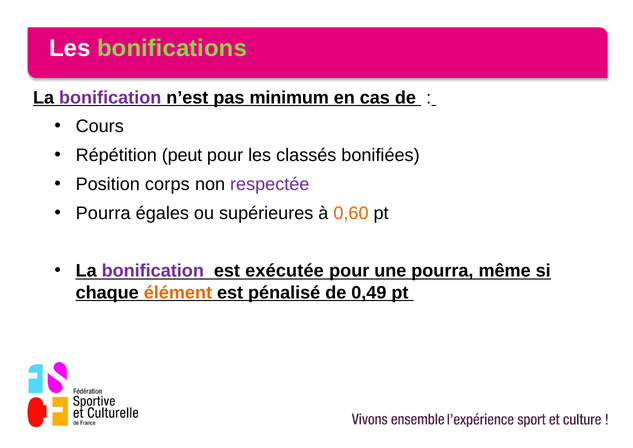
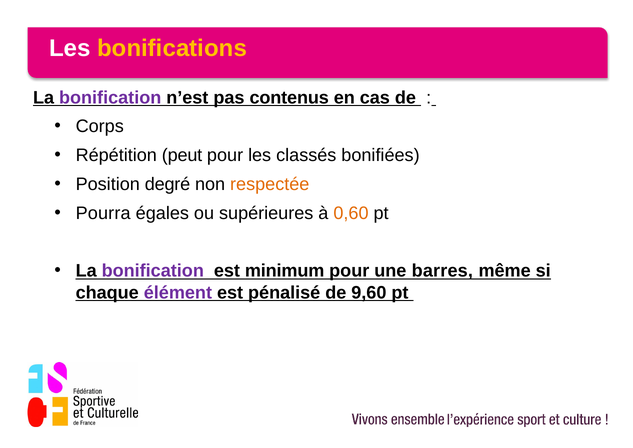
bonifications colour: light green -> yellow
minimum: minimum -> contenus
Cours: Cours -> Corps
corps: corps -> degré
respectée colour: purple -> orange
exécutée: exécutée -> minimum
une pourra: pourra -> barres
élément colour: orange -> purple
0,49: 0,49 -> 9,60
